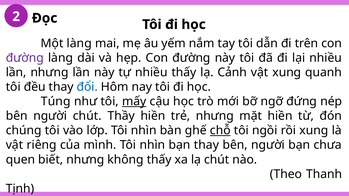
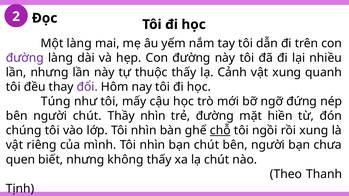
tự nhiều: nhiều -> thuộc
đổi colour: blue -> purple
mấy underline: present -> none
Thầy hiền: hiền -> nhìn
trẻ nhưng: nhưng -> đường
bạn thay: thay -> chút
